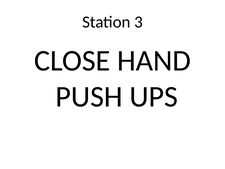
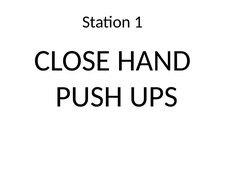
3: 3 -> 1
